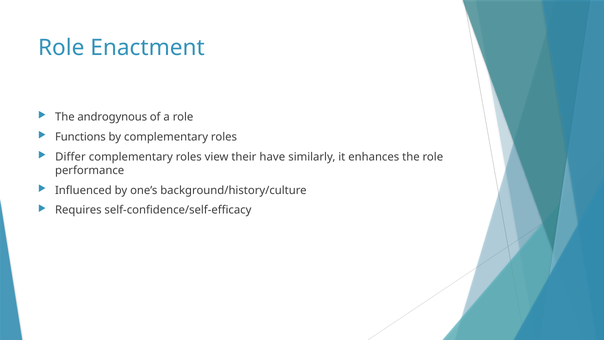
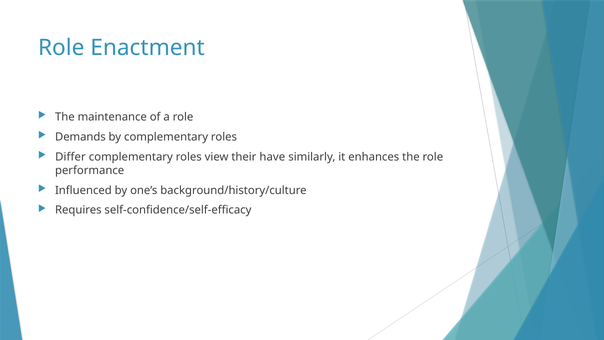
androgynous: androgynous -> maintenance
Functions: Functions -> Demands
